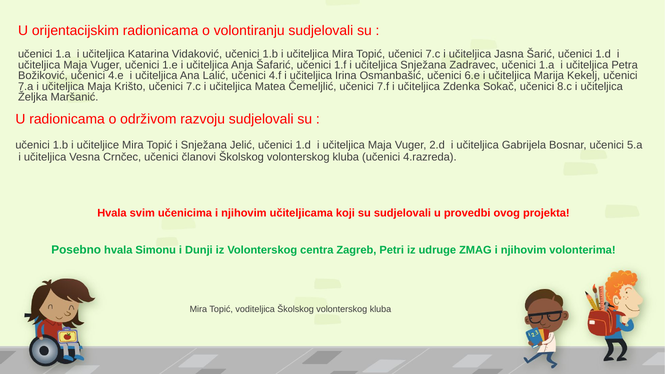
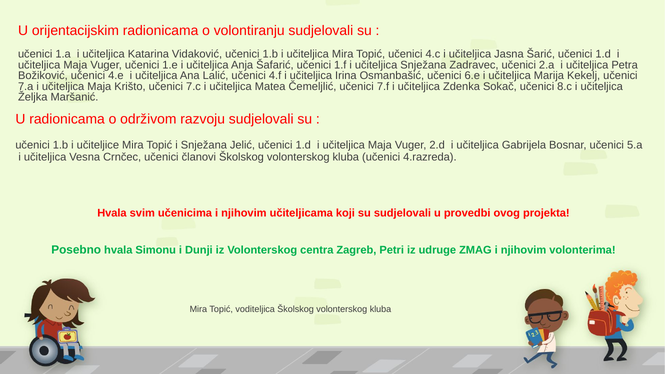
Topić učenici 7.c: 7.c -> 4.c
Zadravec učenici 1.a: 1.a -> 2.a
